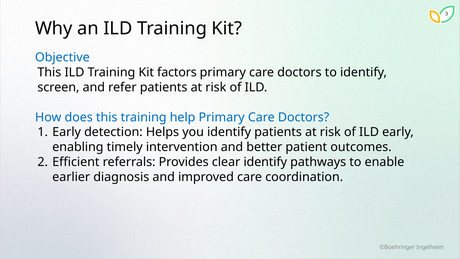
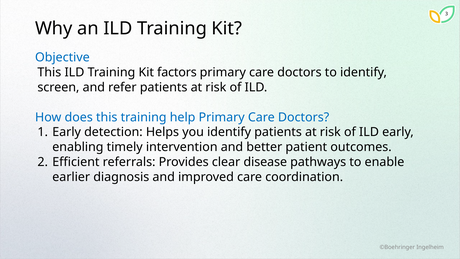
clear identify: identify -> disease
